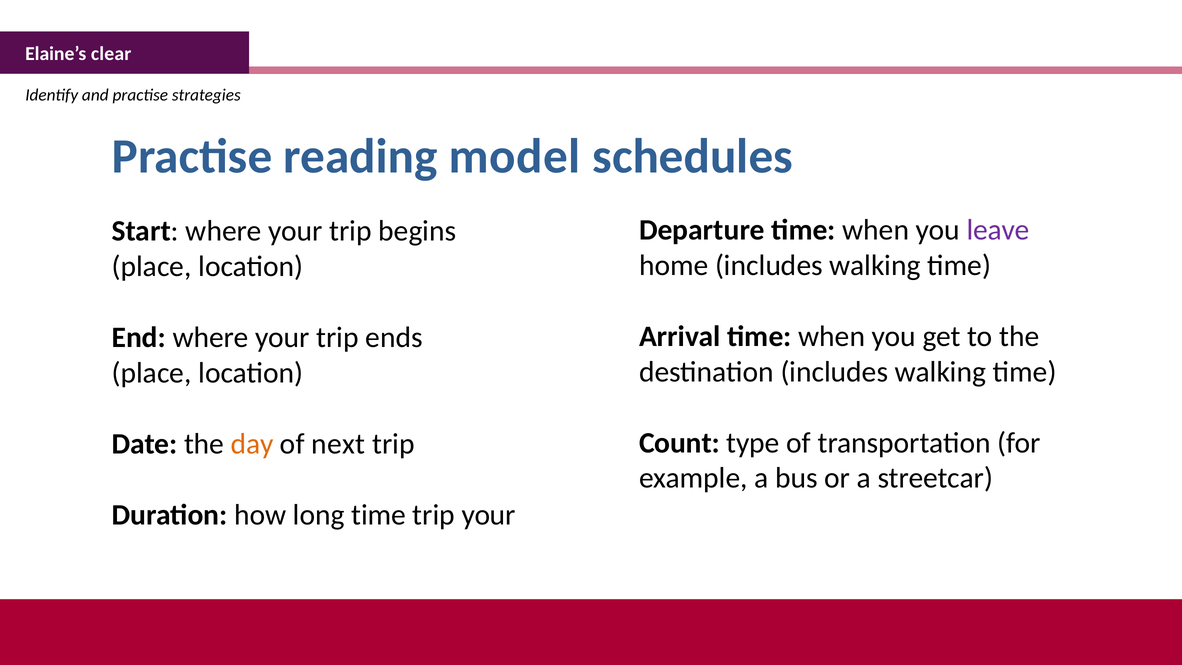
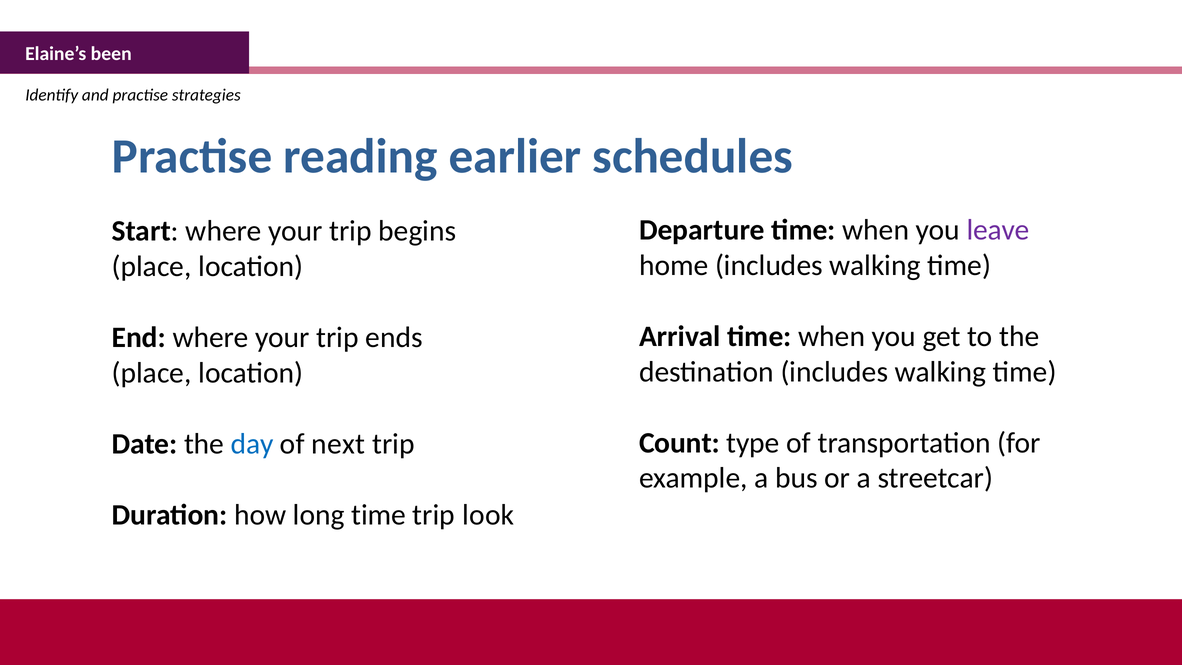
clear: clear -> been
model: model -> earlier
day colour: orange -> blue
trip your: your -> look
